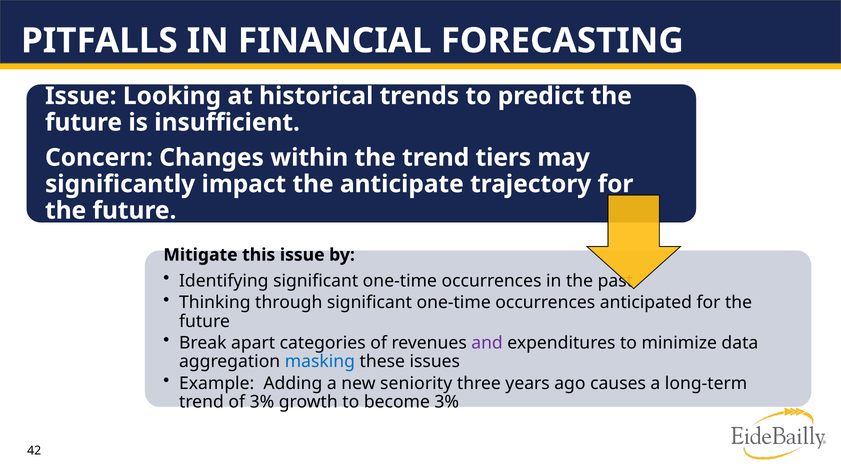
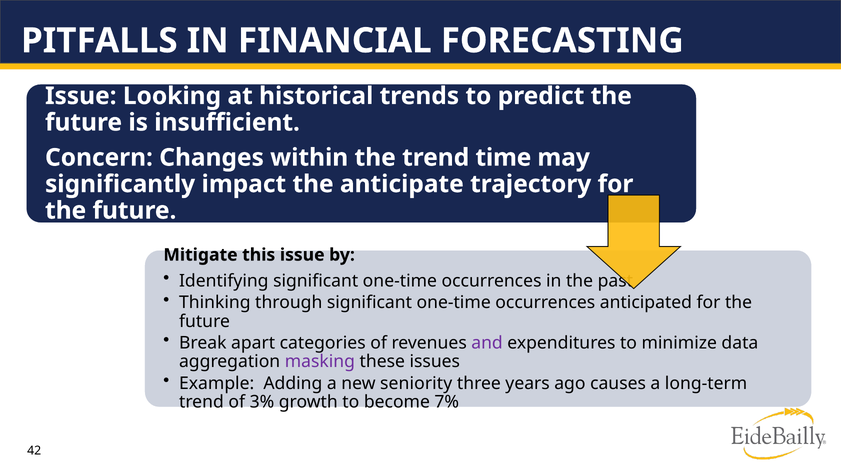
tiers: tiers -> time
masking colour: blue -> purple
become 3%: 3% -> 7%
